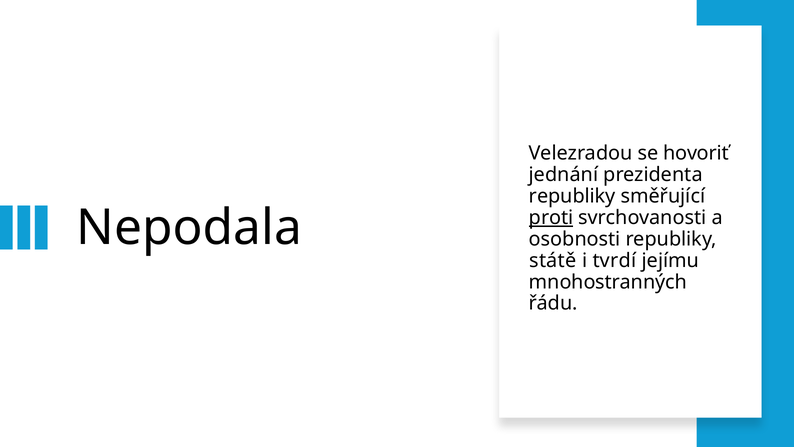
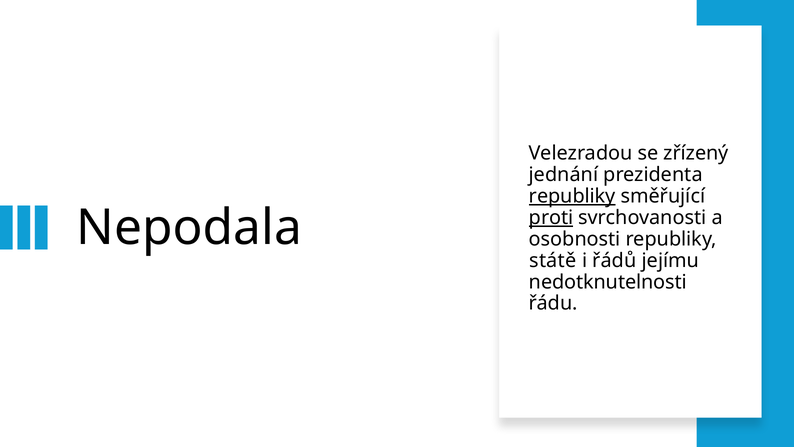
hovoriť: hovoriť -> zřízený
republiky at (572, 196) underline: none -> present
tvrdí: tvrdí -> řádů
mnohostranných: mnohostranných -> nedotknutelnosti
